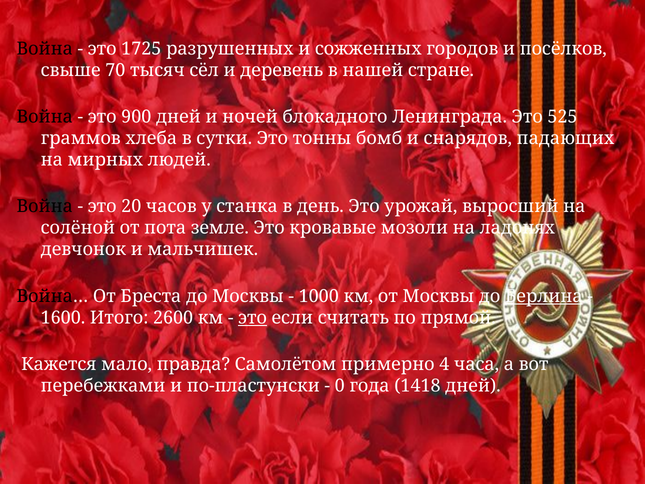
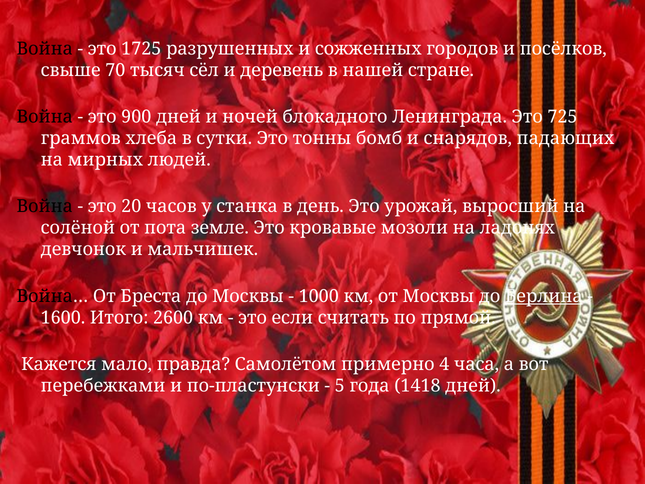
525: 525 -> 725
это at (253, 318) underline: present -> none
0: 0 -> 5
